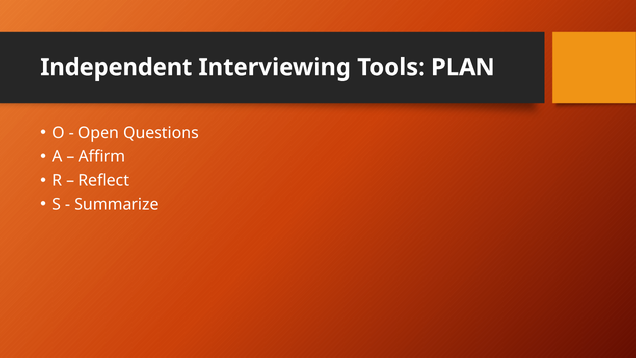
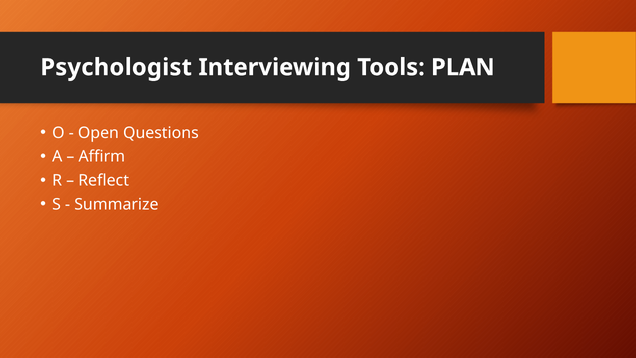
Independent: Independent -> Psychologist
